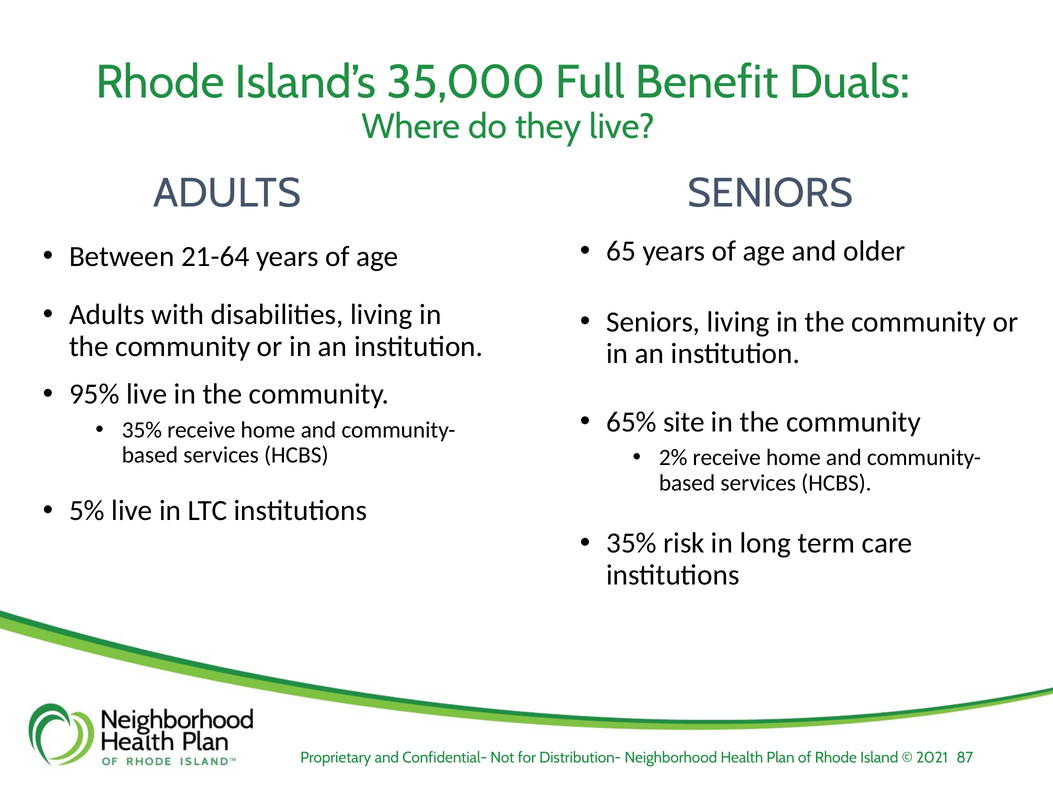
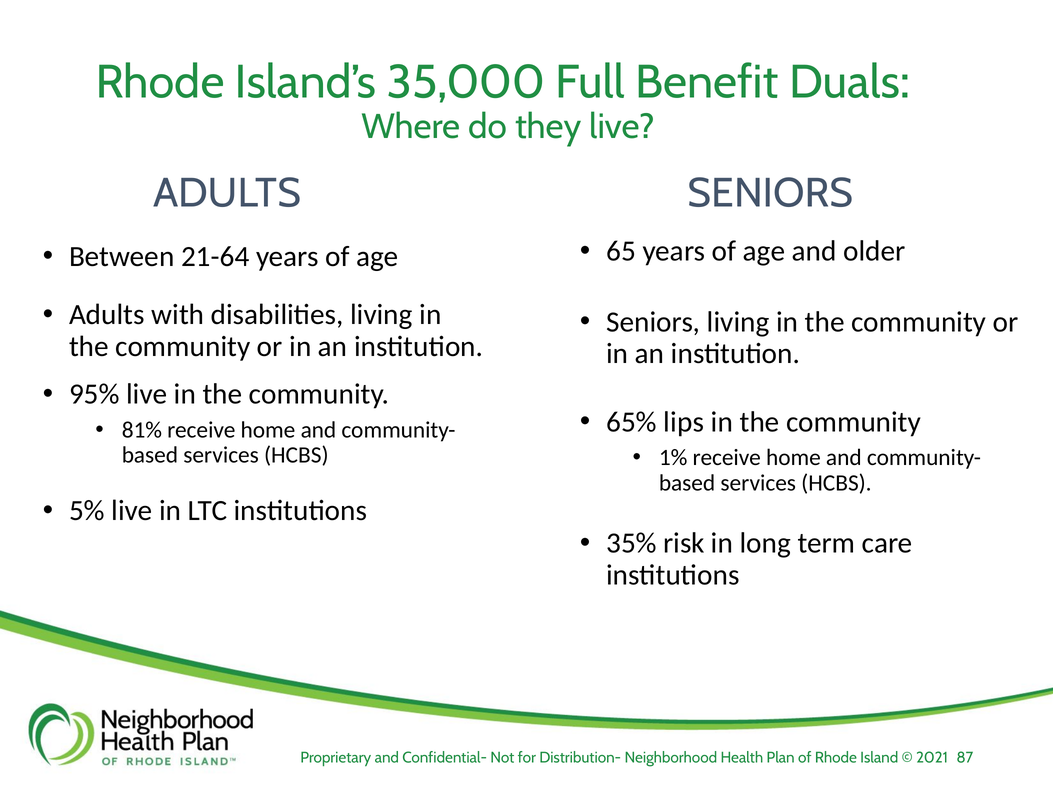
site: site -> lips
35% at (142, 430): 35% -> 81%
2%: 2% -> 1%
